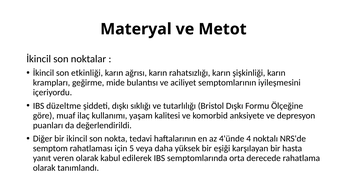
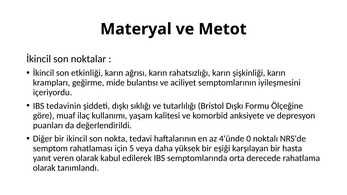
düzeltme: düzeltme -> tedavinin
4: 4 -> 0
